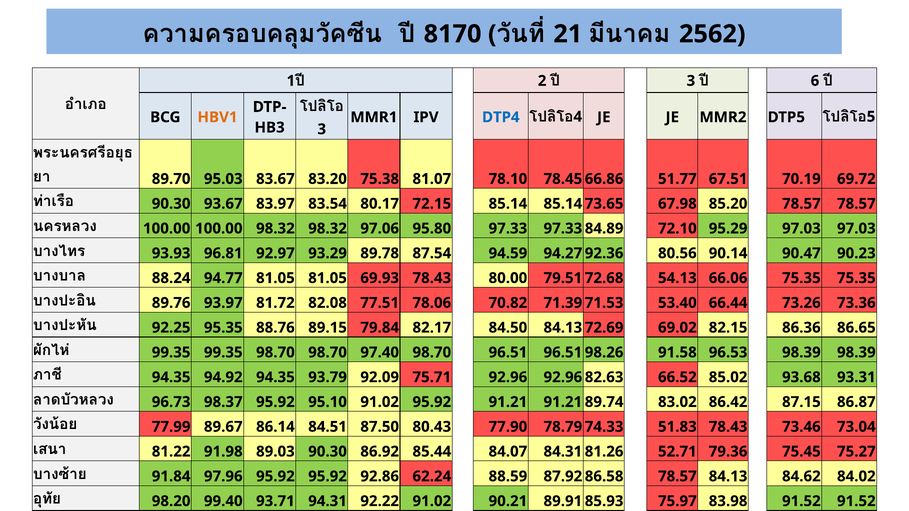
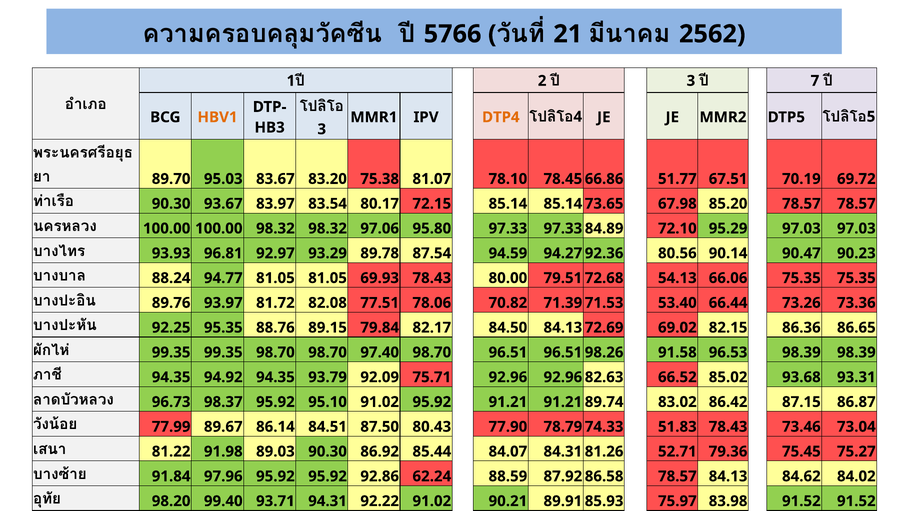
8170: 8170 -> 5766
6: 6 -> 7
DTP4 colour: blue -> orange
